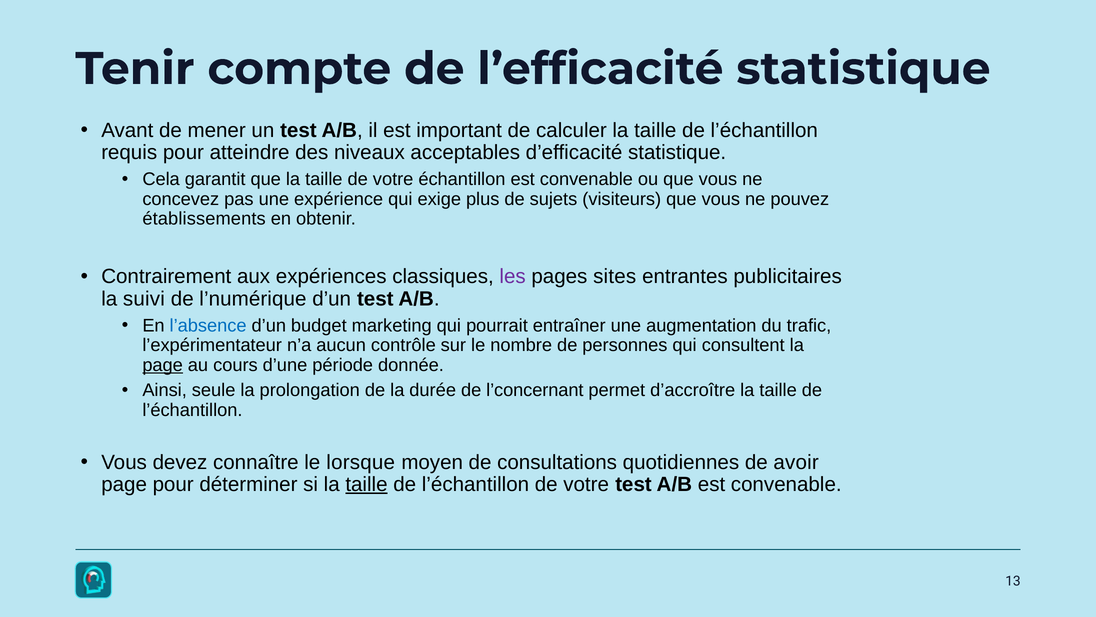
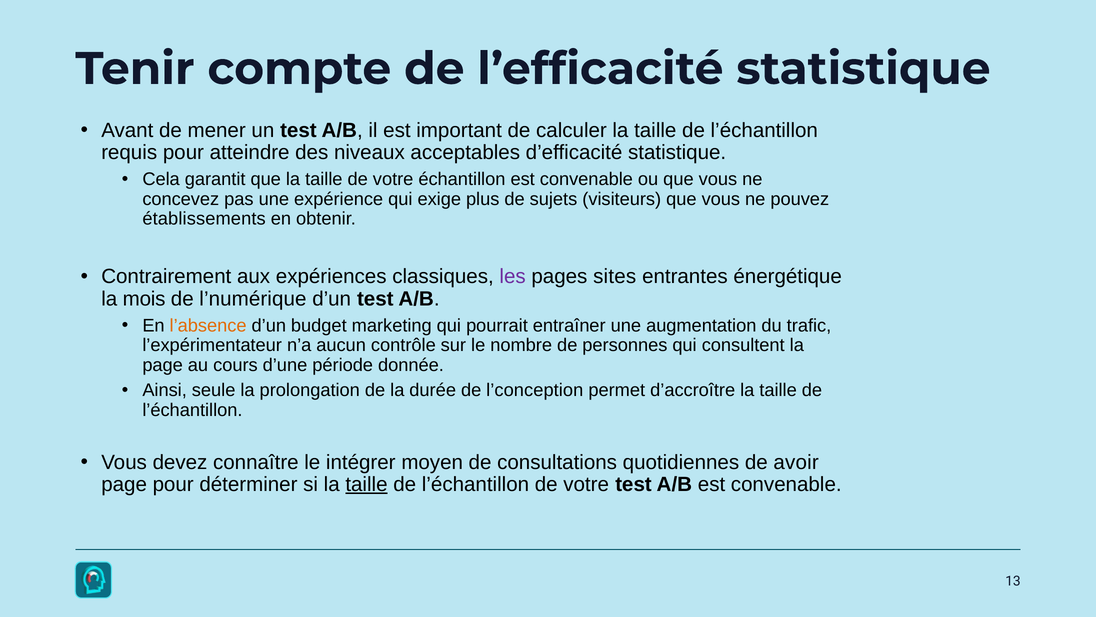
publicitaires: publicitaires -> énergétique
suivi: suivi -> mois
l’absence colour: blue -> orange
page at (163, 365) underline: present -> none
l’concernant: l’concernant -> l’conception
lorsque: lorsque -> intégrer
